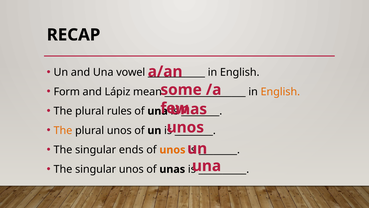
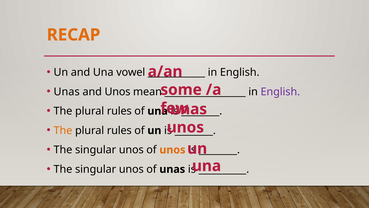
RECAP colour: black -> orange
Form at (67, 92): Form -> Unas
and Lápiz: Lápiz -> Unos
English at (280, 92) colour: orange -> purple
unos at (119, 130): unos -> rules
ends at (131, 150): ends -> unos
